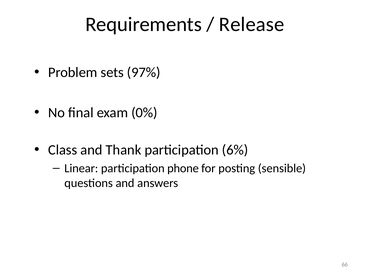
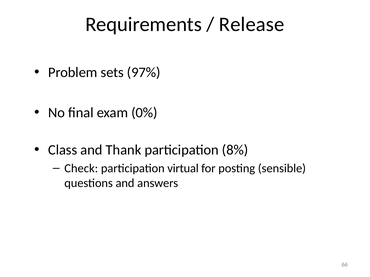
6%: 6% -> 8%
Linear: Linear -> Check
phone: phone -> virtual
